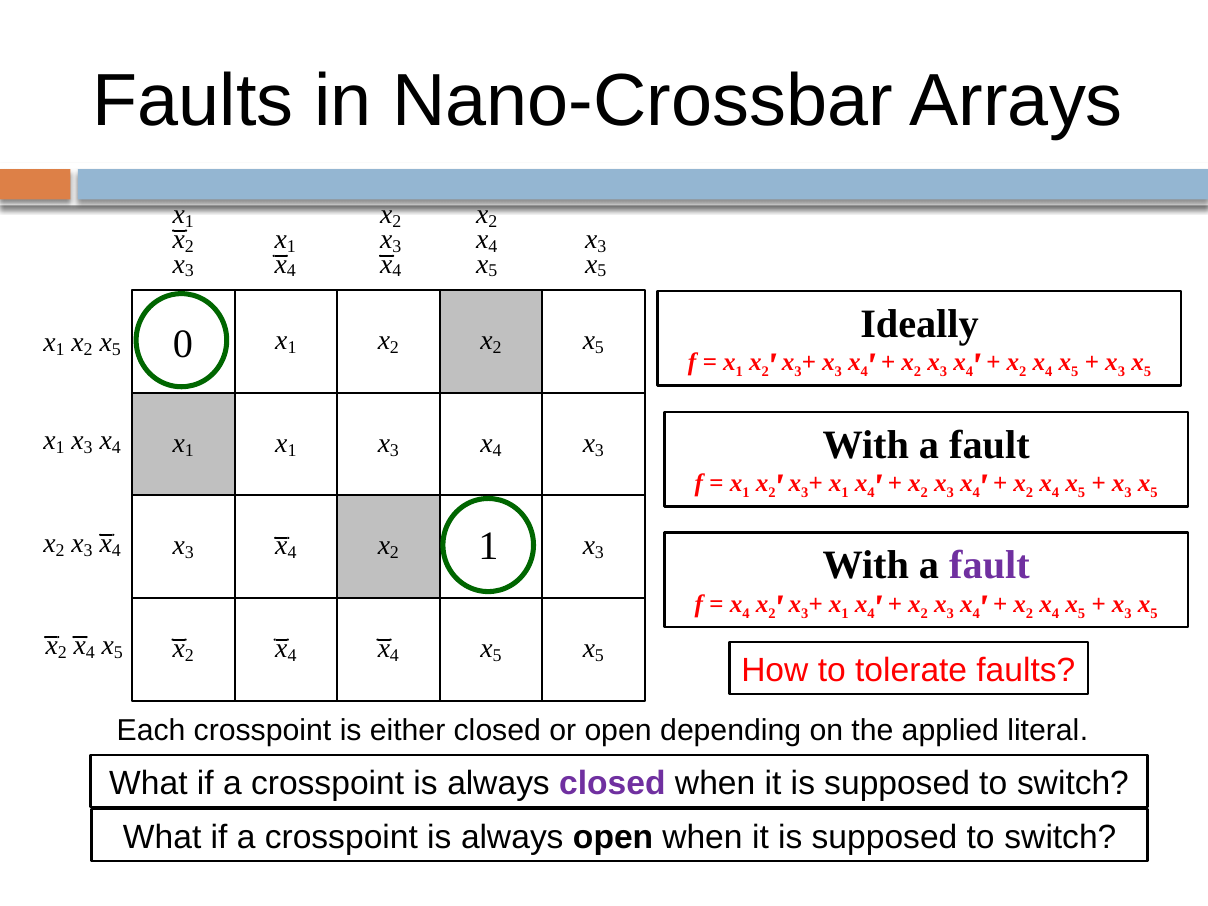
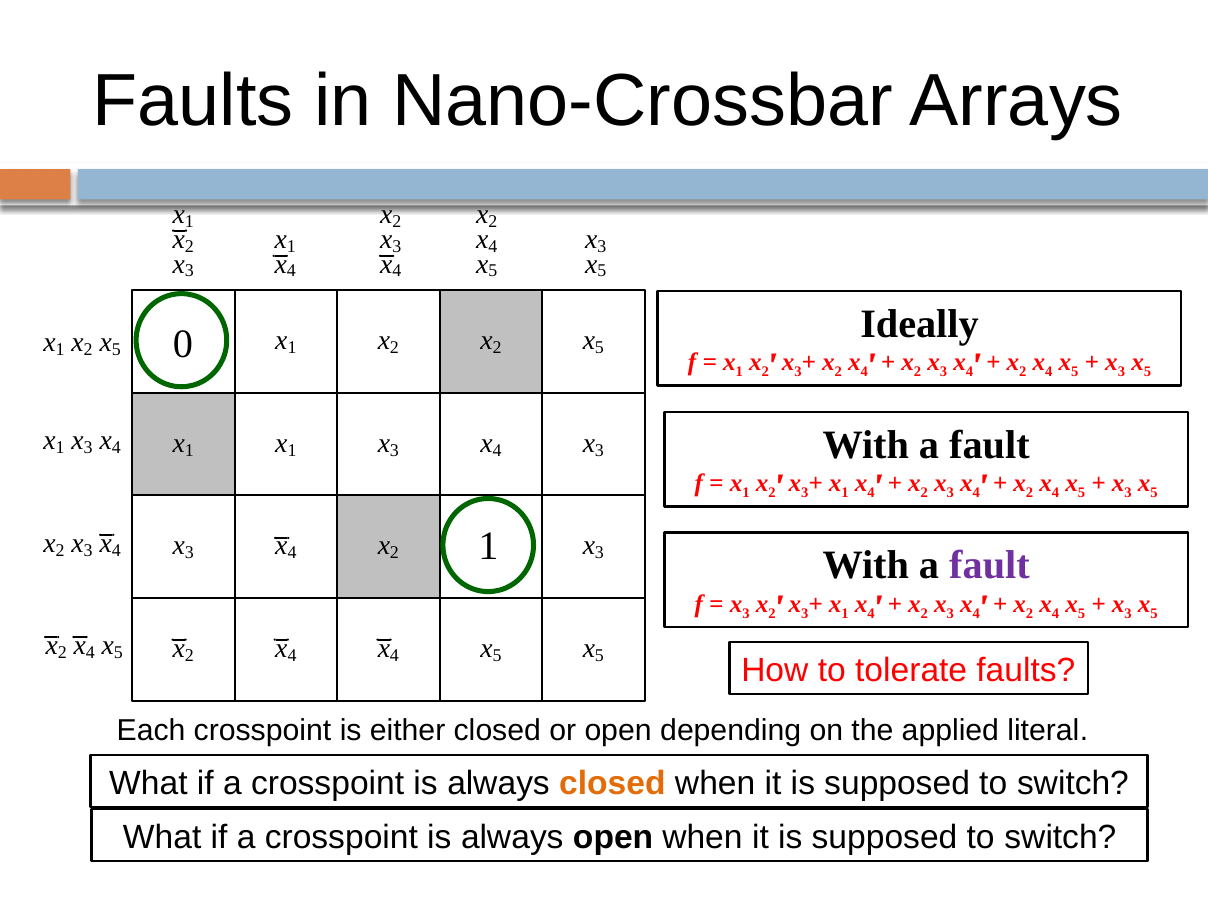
3 at (838, 372): 3 -> 2
4 at (746, 614): 4 -> 3
closed at (612, 783) colour: purple -> orange
